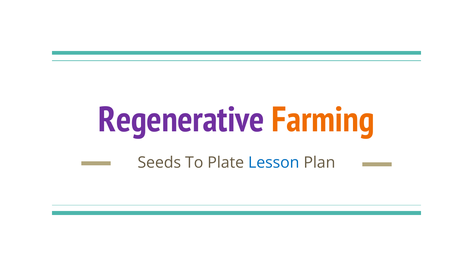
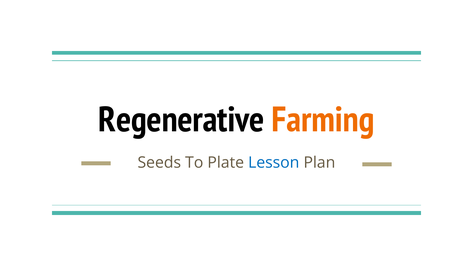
Regenerative colour: purple -> black
